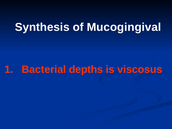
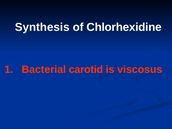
Mucogingival: Mucogingival -> Chlorhexidine
depths: depths -> carotid
